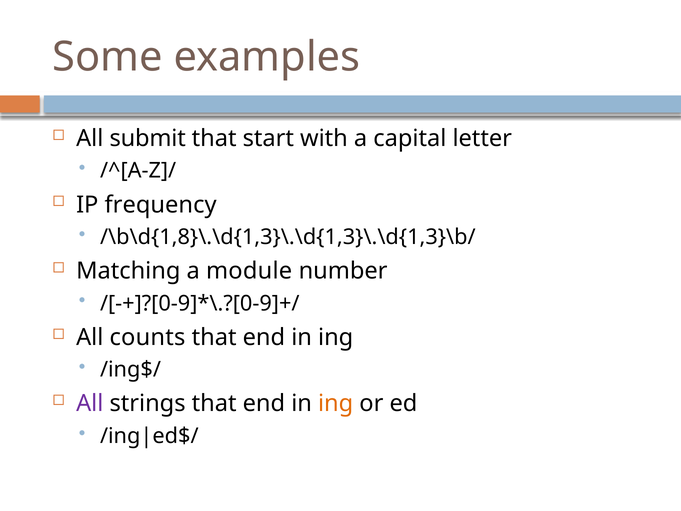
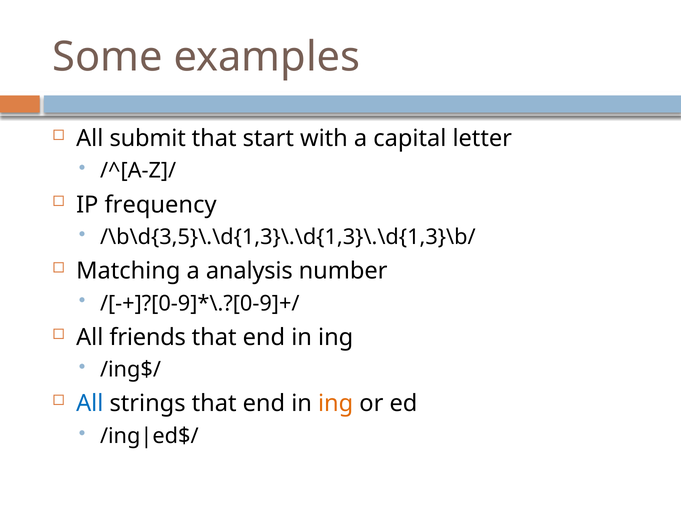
/\b\d{1,8}\.\d{1,3}\.\d{1,3}\.\d{1,3}\b/: /\b\d{1,8}\.\d{1,3}\.\d{1,3}\.\d{1,3}\b/ -> /\b\d{3,5}\.\d{1,3}\.\d{1,3}\.\d{1,3}\b/
module: module -> analysis
counts: counts -> friends
All at (90, 403) colour: purple -> blue
